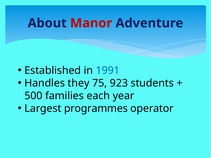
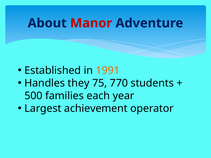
1991 colour: blue -> orange
923: 923 -> 770
programmes: programmes -> achievement
